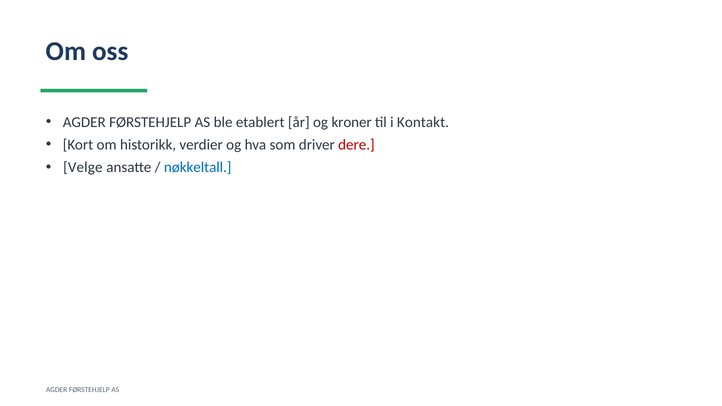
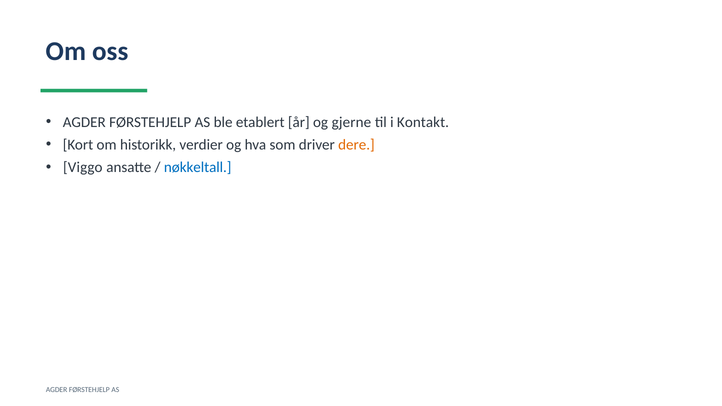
kroner: kroner -> gjerne
dere colour: red -> orange
Velge: Velge -> Viggo
